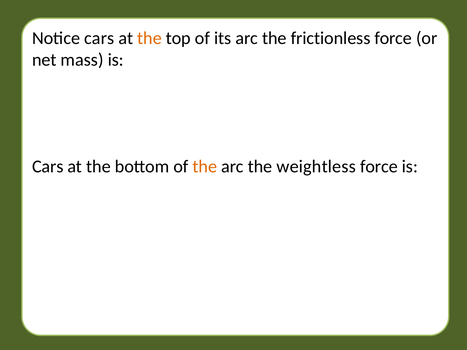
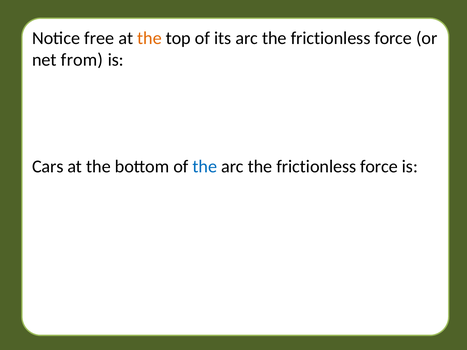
Notice cars: cars -> free
mass: mass -> from
the at (205, 167) colour: orange -> blue
weightless at (316, 167): weightless -> frictionless
